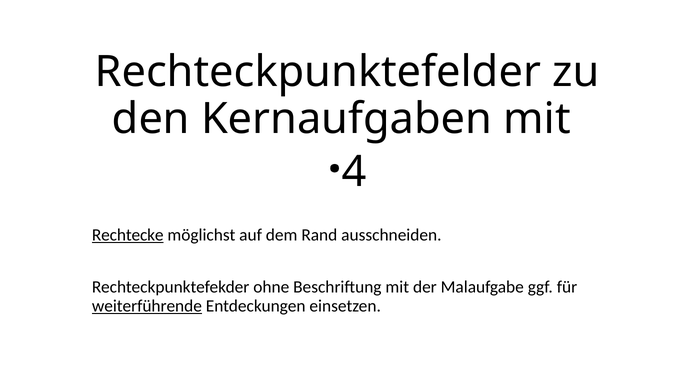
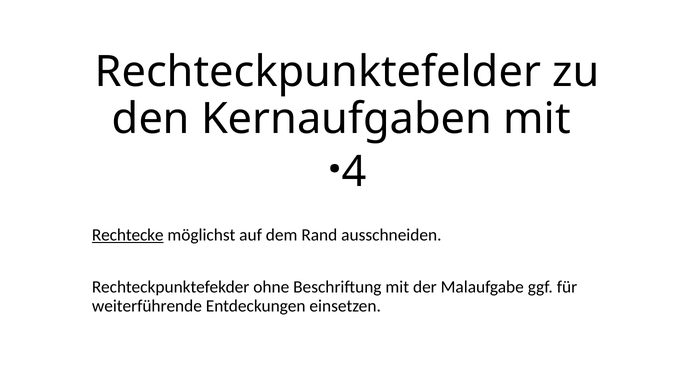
weiterführende underline: present -> none
